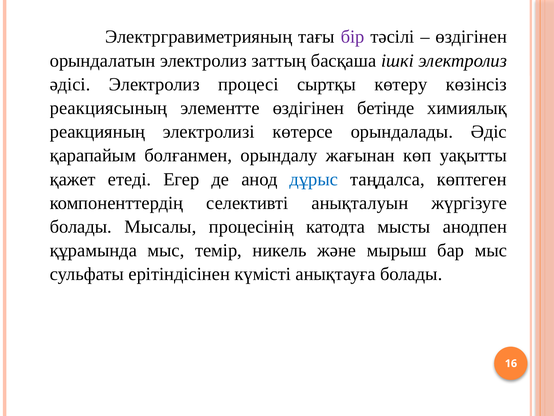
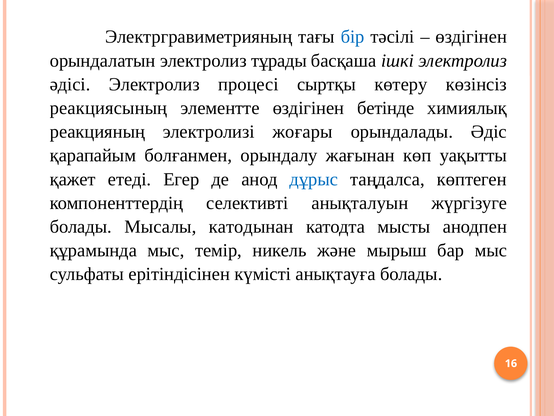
бір colour: purple -> blue
заттың: заттың -> тұрады
көтерсе: көтерсе -> жоғары
процесінің: процесінің -> катодынан
